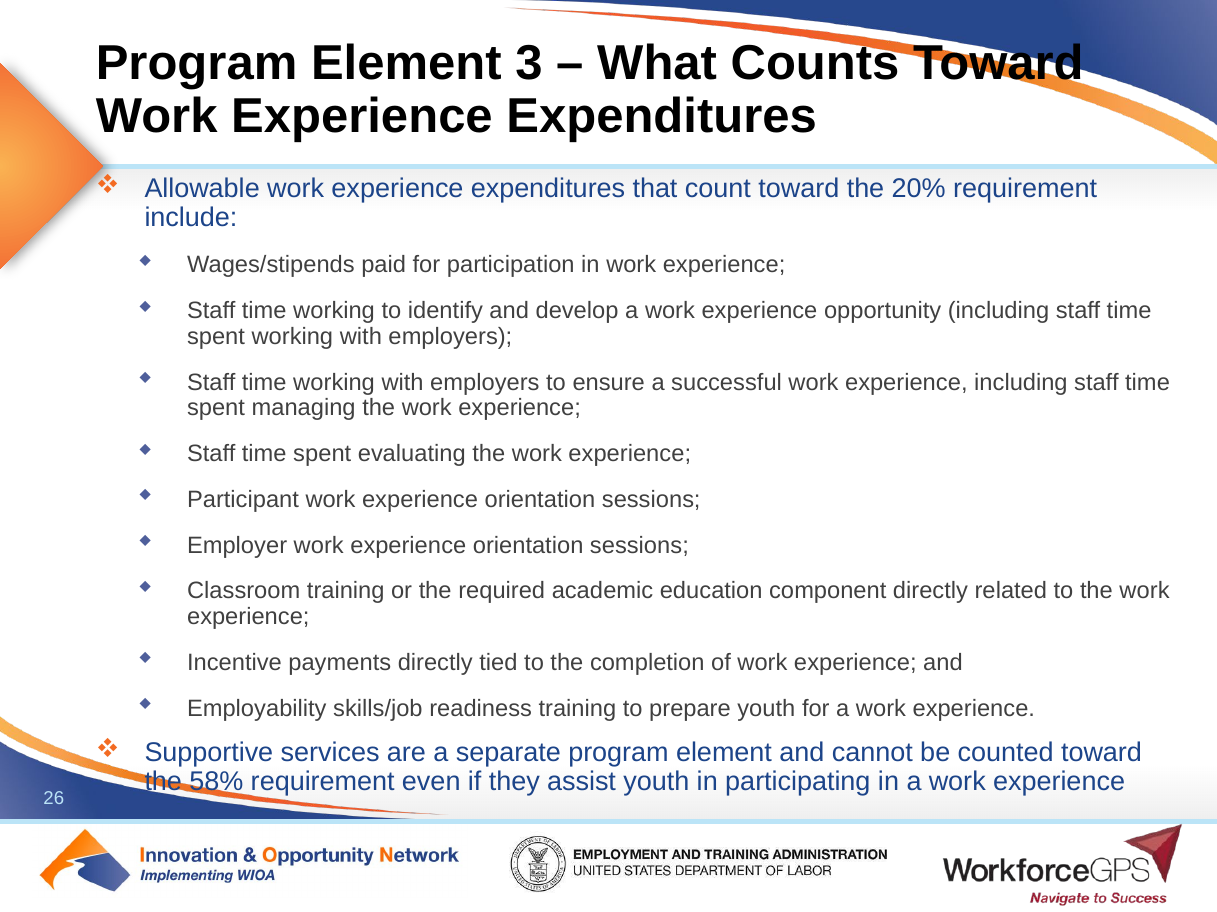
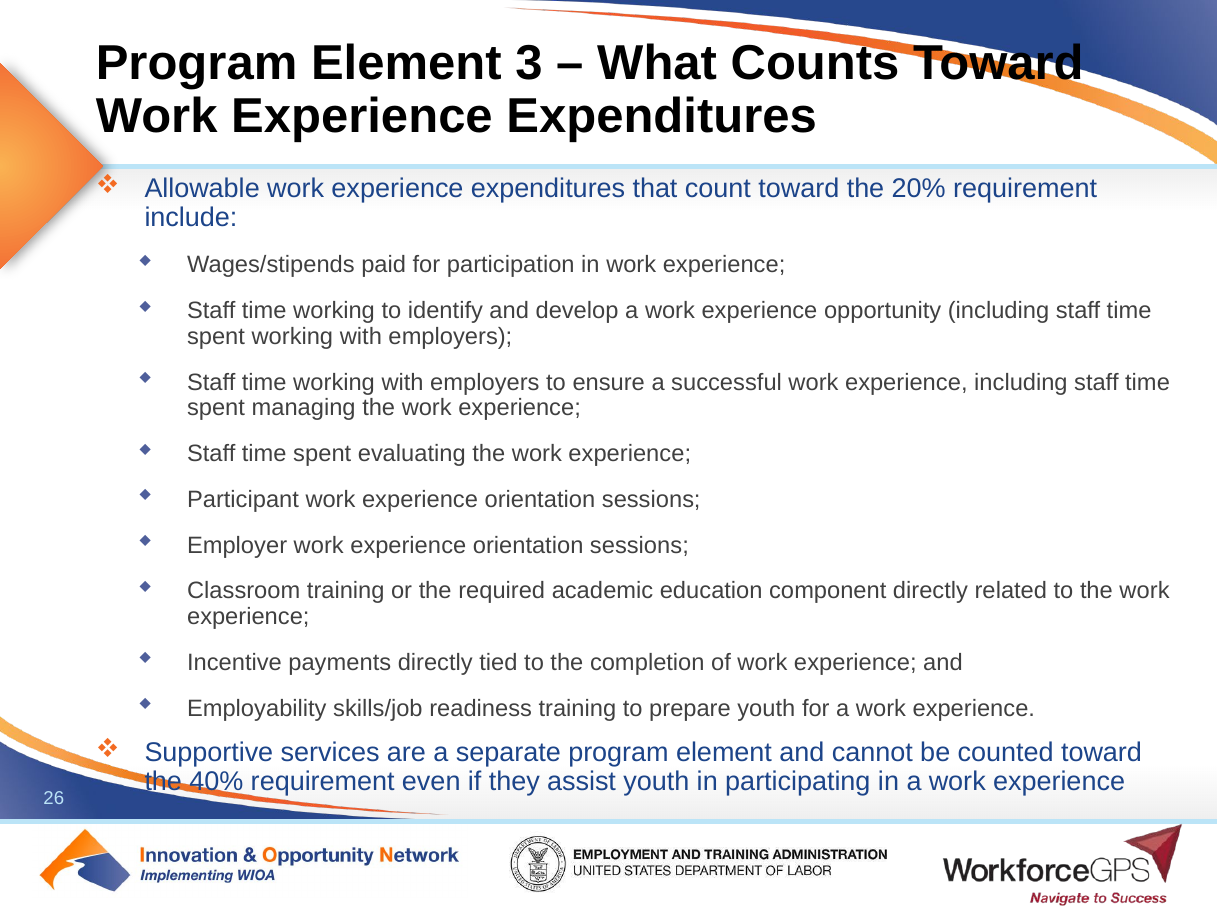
58%: 58% -> 40%
